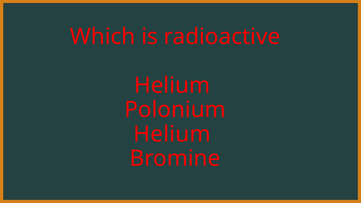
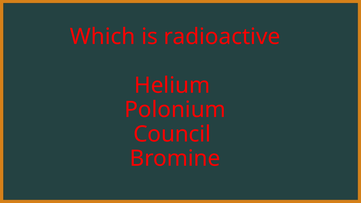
Helium at (172, 134): Helium -> Council
